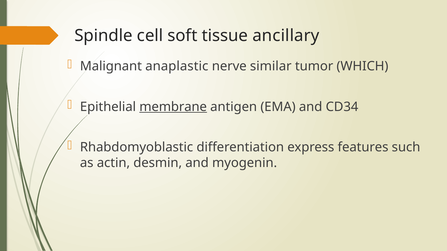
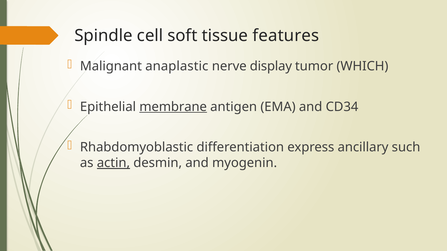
ancillary: ancillary -> features
similar: similar -> display
features: features -> ancillary
actin underline: none -> present
